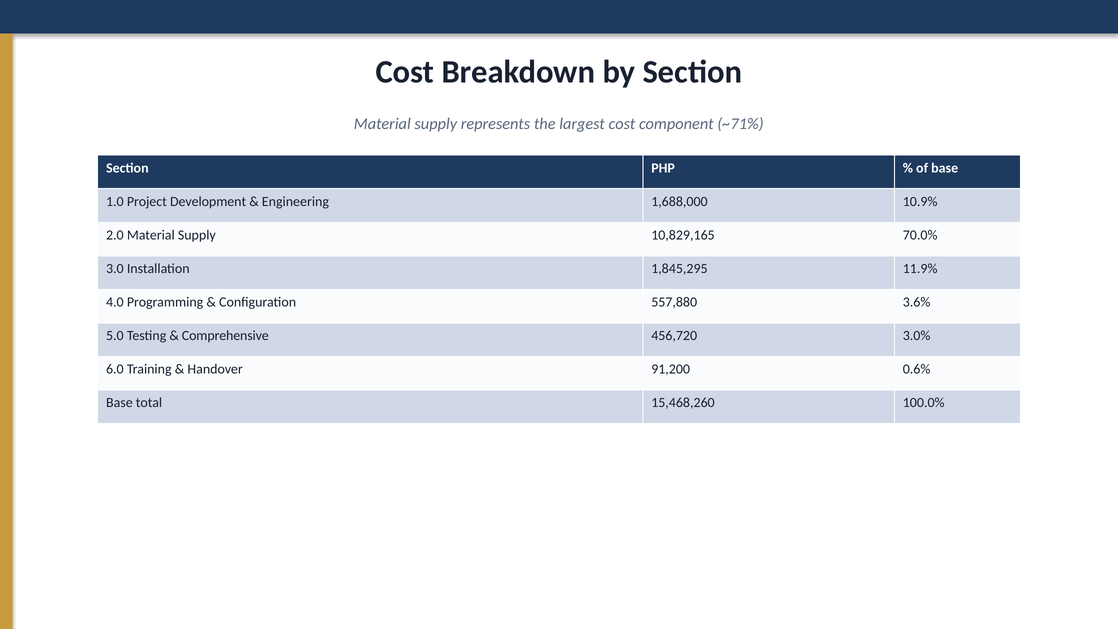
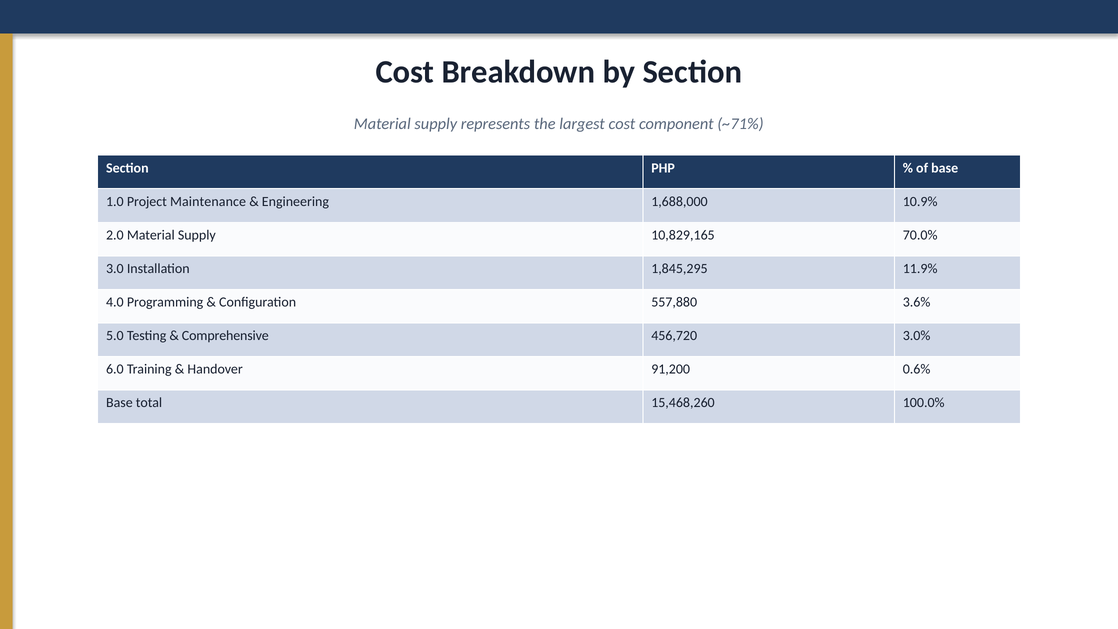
Development: Development -> Maintenance
